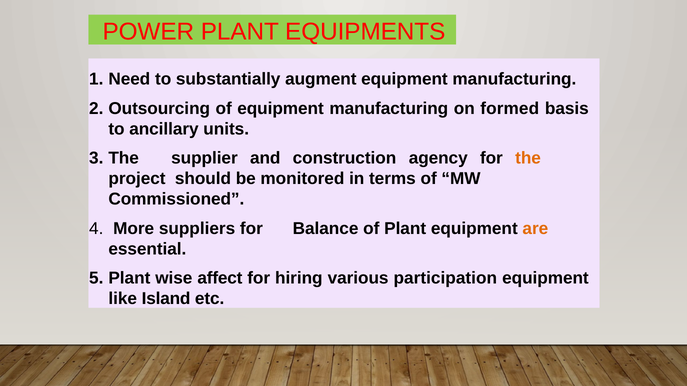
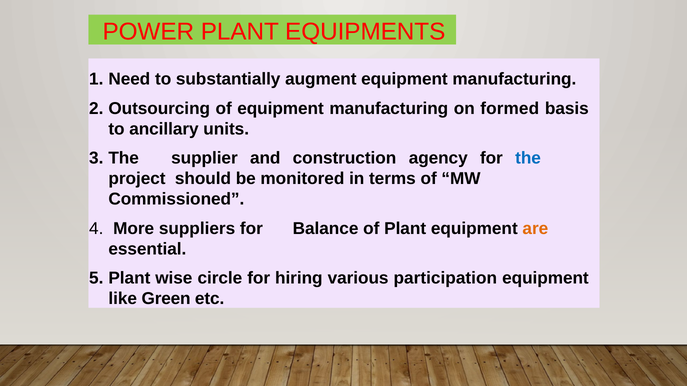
the at (528, 158) colour: orange -> blue
affect: affect -> circle
Island: Island -> Green
